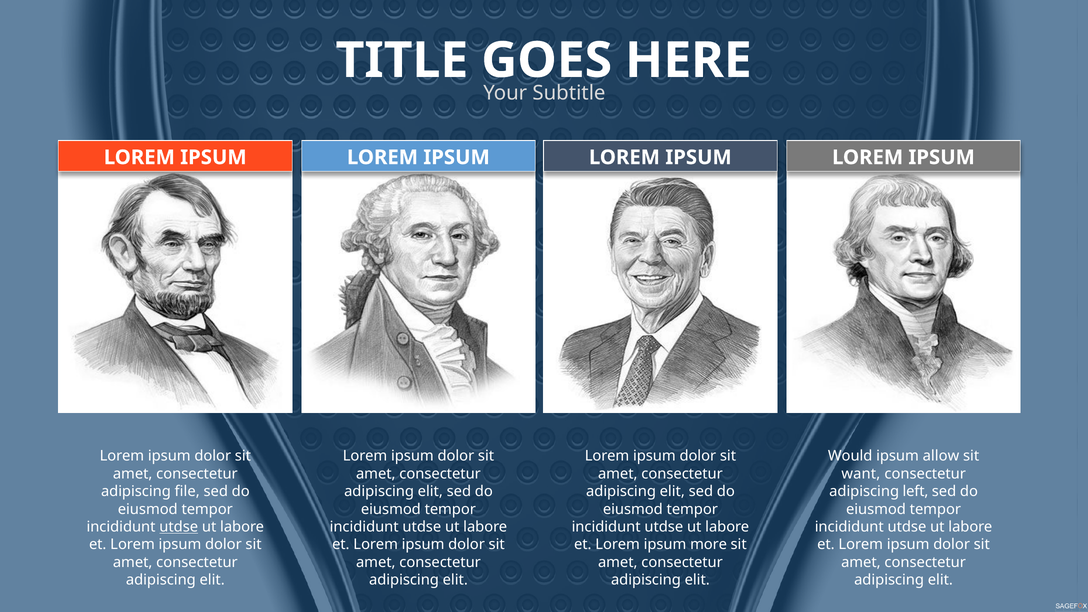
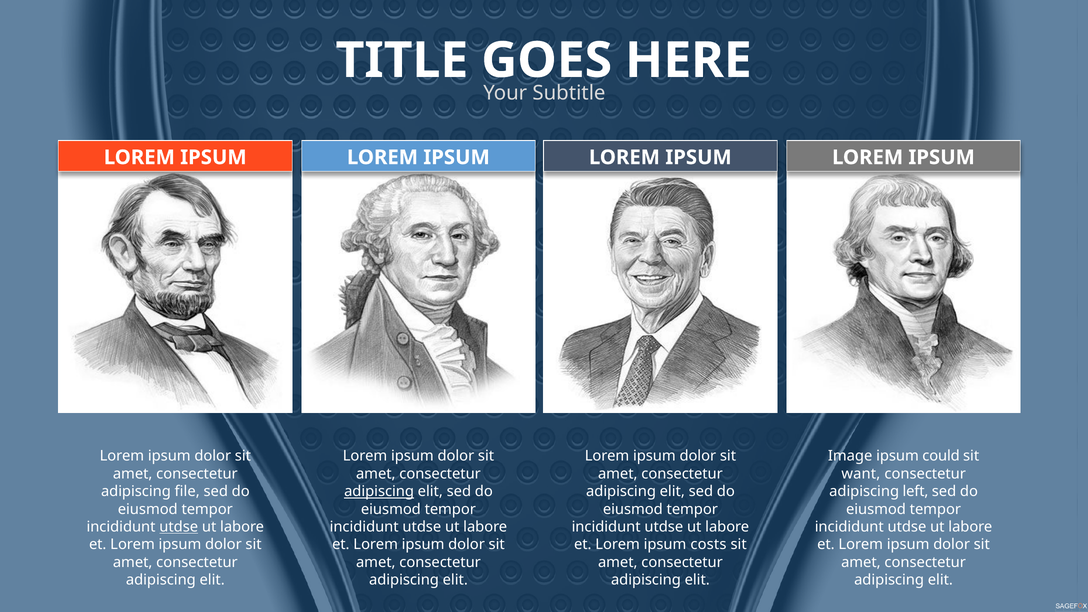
Would: Would -> Image
allow: allow -> could
adipiscing at (379, 491) underline: none -> present
more: more -> costs
